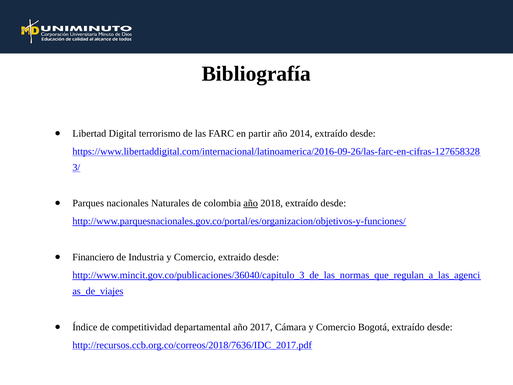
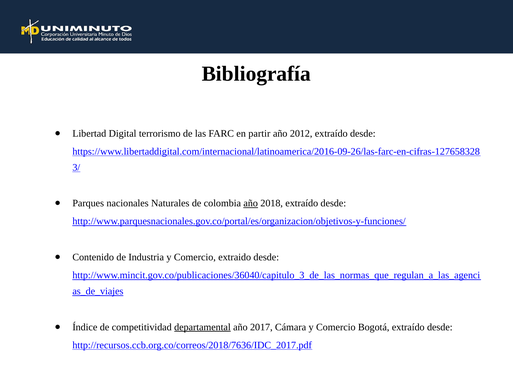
2014: 2014 -> 2012
Financiero: Financiero -> Contenido
departamental underline: none -> present
